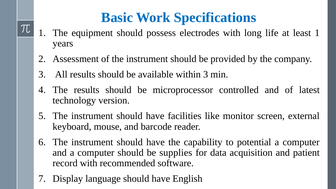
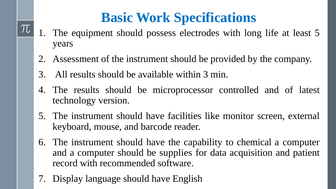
least 1: 1 -> 5
potential: potential -> chemical
